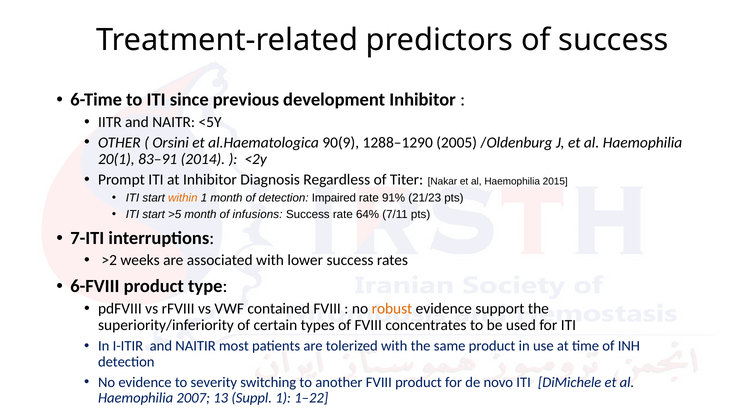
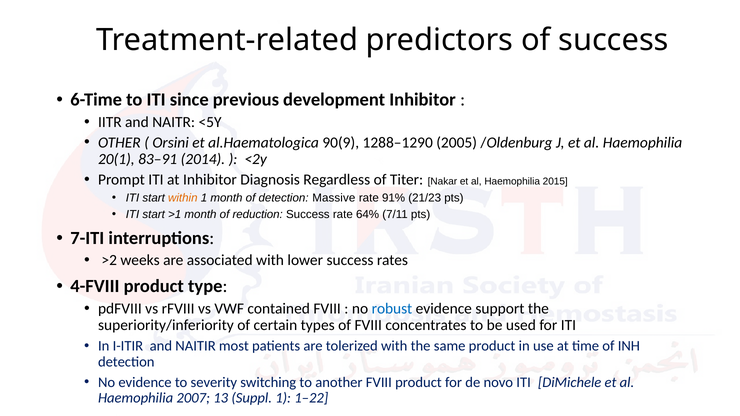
Impaired: Impaired -> Massive
>5: >5 -> >1
infusions: infusions -> reduction
6-FVIII: 6-FVIII -> 4-FVIII
robust colour: orange -> blue
